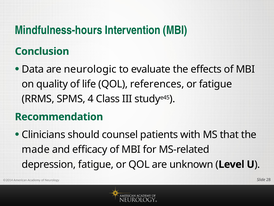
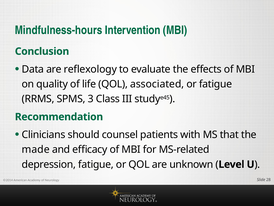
neurologic: neurologic -> reflexology
references: references -> associated
4: 4 -> 3
